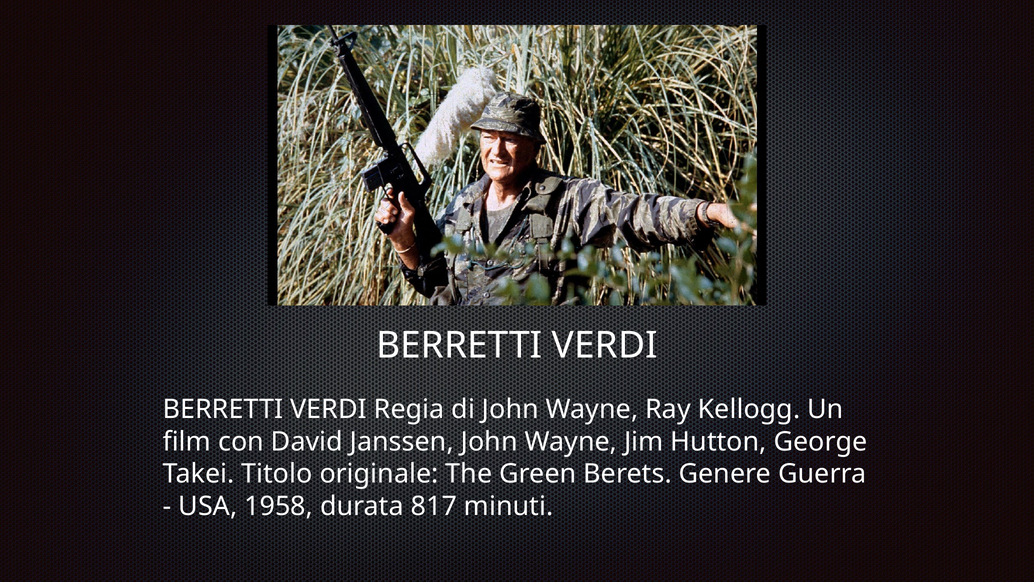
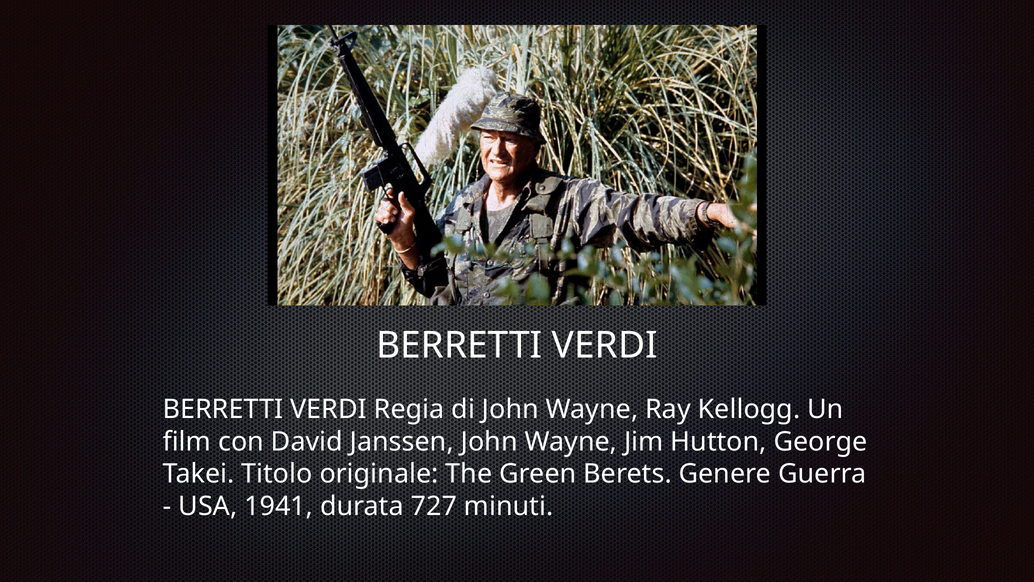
1958: 1958 -> 1941
817: 817 -> 727
